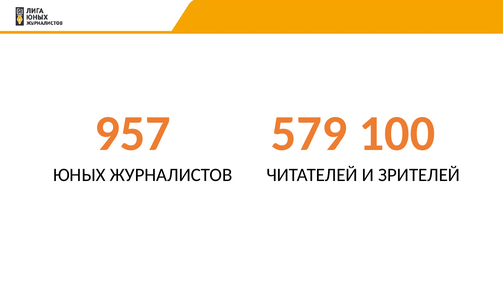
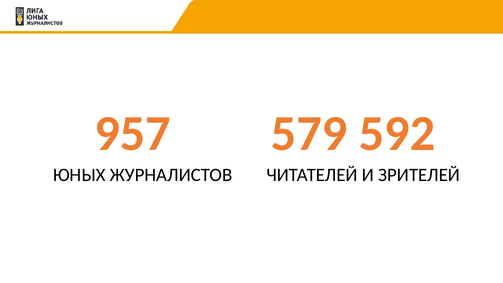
100: 100 -> 592
